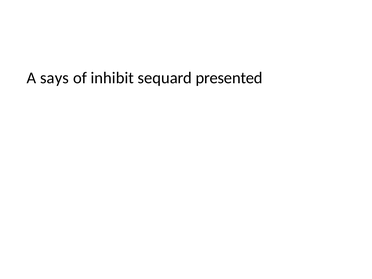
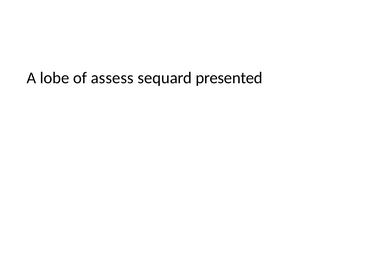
says: says -> lobe
inhibit: inhibit -> assess
